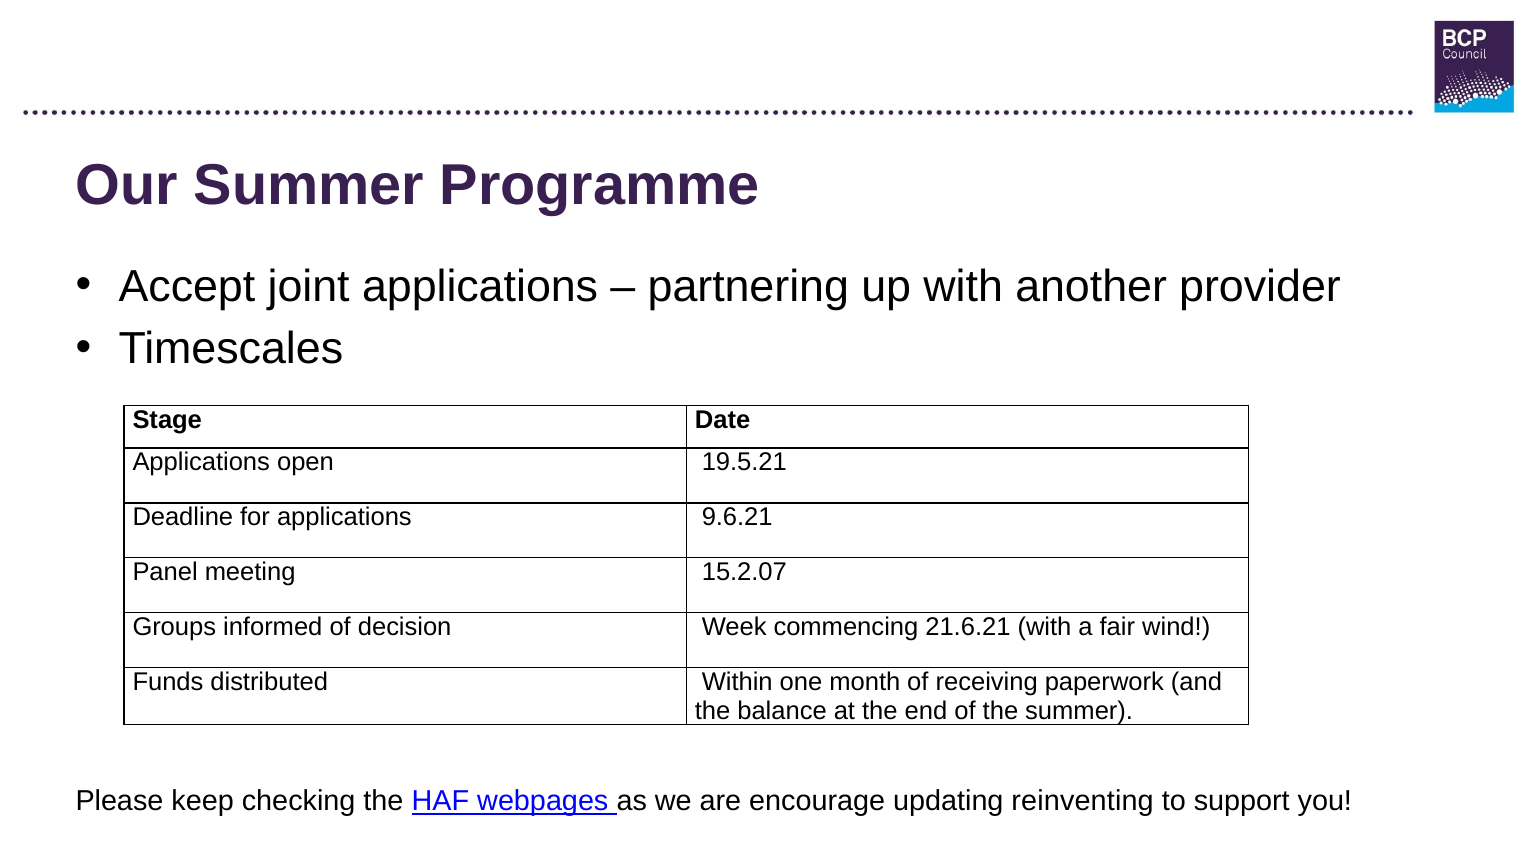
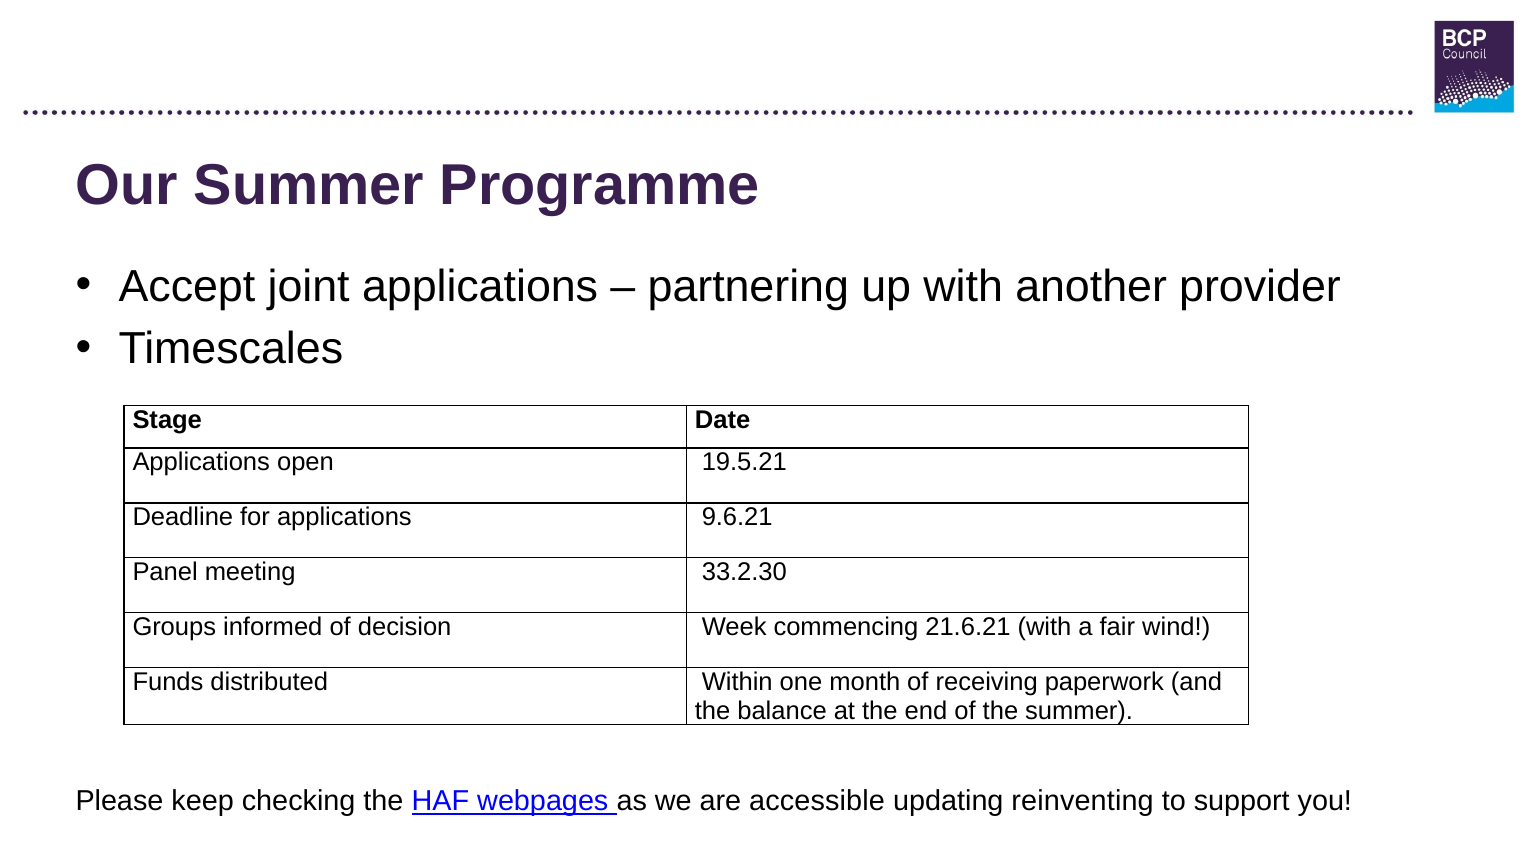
15.2.07: 15.2.07 -> 33.2.30
encourage: encourage -> accessible
